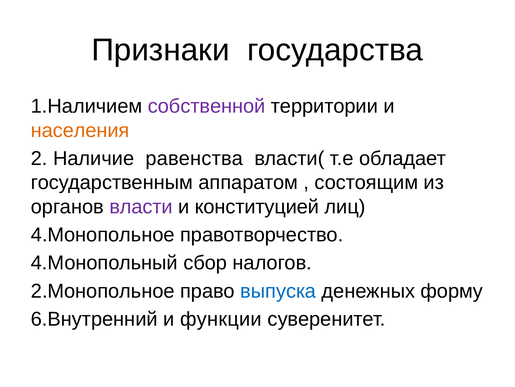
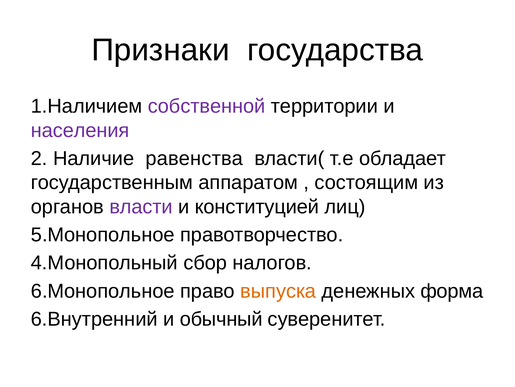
населения colour: orange -> purple
4.Монопольное: 4.Монопольное -> 5.Монопольное
2.Монопольное: 2.Монопольное -> 6.Монопольное
выпуска colour: blue -> orange
форму: форму -> форма
функции: функции -> обычный
